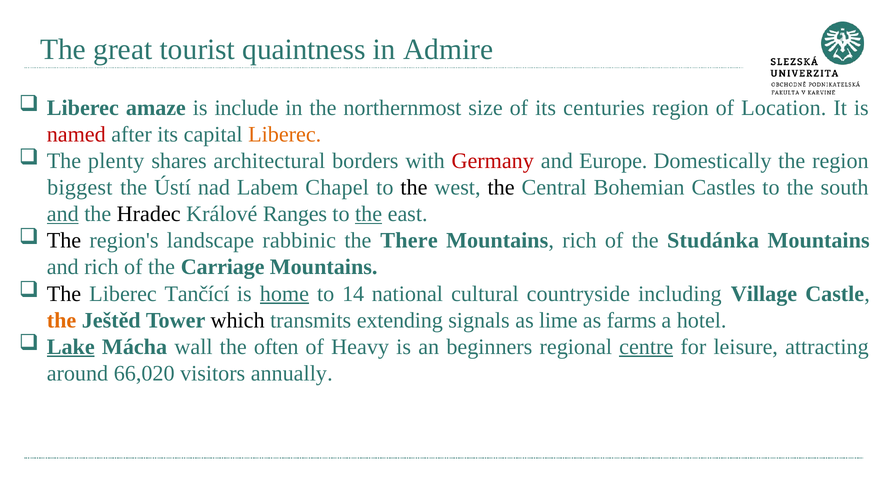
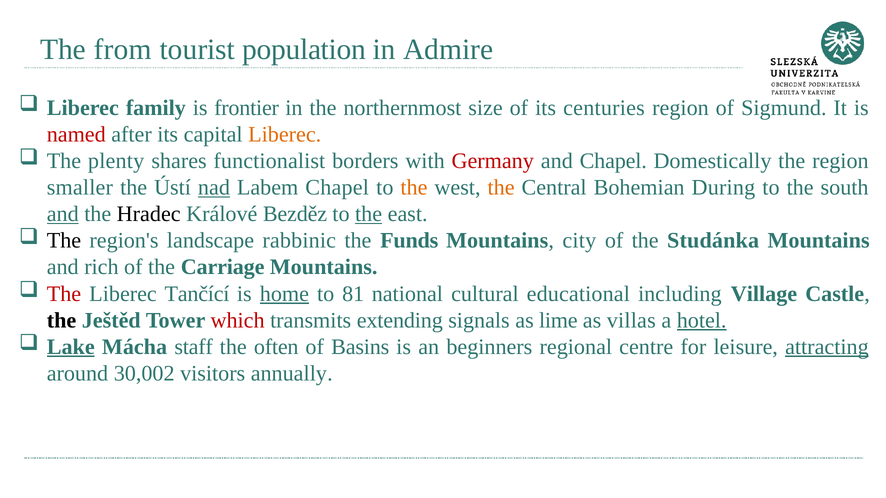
great: great -> from
quaintness: quaintness -> population
amaze: amaze -> family
include: include -> frontier
Location: Location -> Sigmund
architectural: architectural -> functionalist
and Europe: Europe -> Chapel
biggest: biggest -> smaller
nad underline: none -> present
the at (414, 188) colour: black -> orange
the at (501, 188) colour: black -> orange
Castles: Castles -> During
Ranges: Ranges -> Bezděz
There: There -> Funds
Mountains rich: rich -> city
The at (64, 294) colour: black -> red
14: 14 -> 81
countryside: countryside -> educational
the at (62, 321) colour: orange -> black
which colour: black -> red
farms: farms -> villas
hotel underline: none -> present
wall: wall -> staff
Heavy: Heavy -> Basins
centre underline: present -> none
attracting underline: none -> present
66,020: 66,020 -> 30,002
